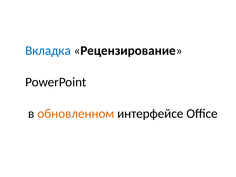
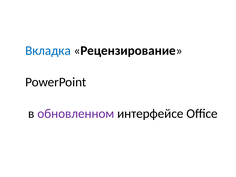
обновленном colour: orange -> purple
